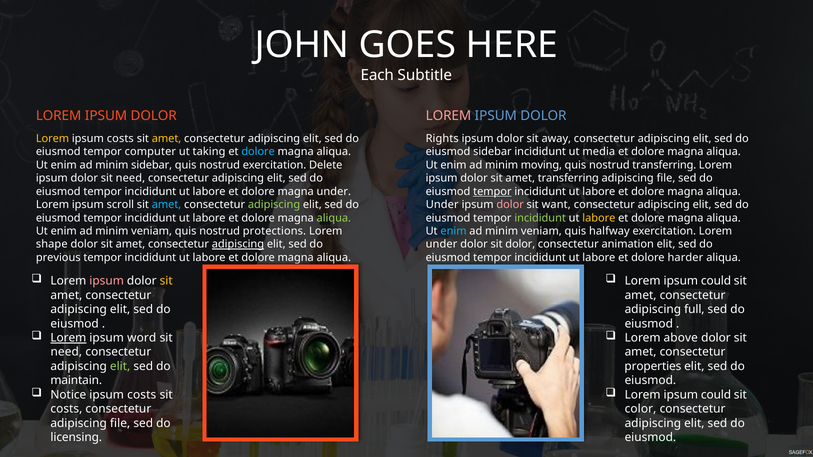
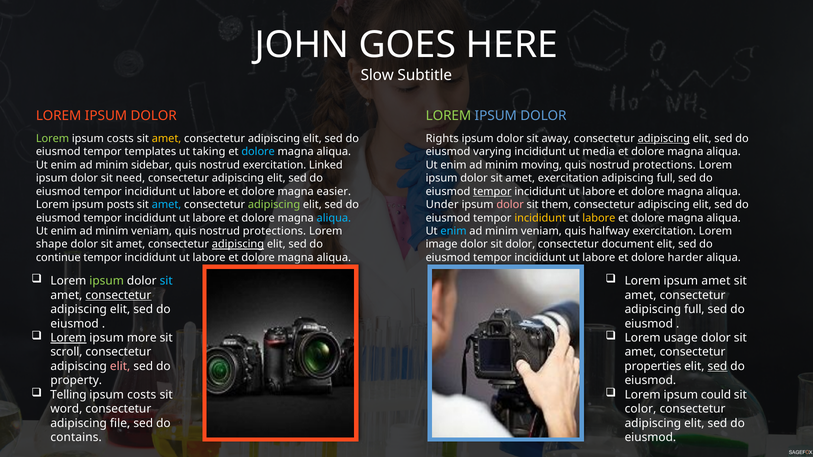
Each: Each -> Slow
LOREM at (448, 116) colour: pink -> light green
Lorem at (53, 139) colour: yellow -> light green
adipiscing at (664, 139) underline: none -> present
computer: computer -> templates
eiusmod sidebar: sidebar -> varying
Delete: Delete -> Linked
transferring at (664, 165): transferring -> protections
amet transferring: transferring -> exercitation
file at (666, 178): file -> full
magna under: under -> easier
scroll: scroll -> posts
want: want -> them
aliqua at (334, 218) colour: light green -> light blue
incididunt at (540, 218) colour: light green -> yellow
under at (442, 244): under -> image
animation: animation -> document
previous: previous -> continue
ipsum at (107, 281) colour: pink -> light green
sit at (166, 281) colour: yellow -> light blue
could at (716, 281): could -> amet
consectetur at (118, 295) underline: none -> present
word: word -> more
above: above -> usage
need at (66, 352): need -> scroll
elit at (120, 367) colour: light green -> pink
sed at (717, 367) underline: none -> present
maintain: maintain -> property
Notice: Notice -> Telling
costs at (66, 409): costs -> word
licensing: licensing -> contains
